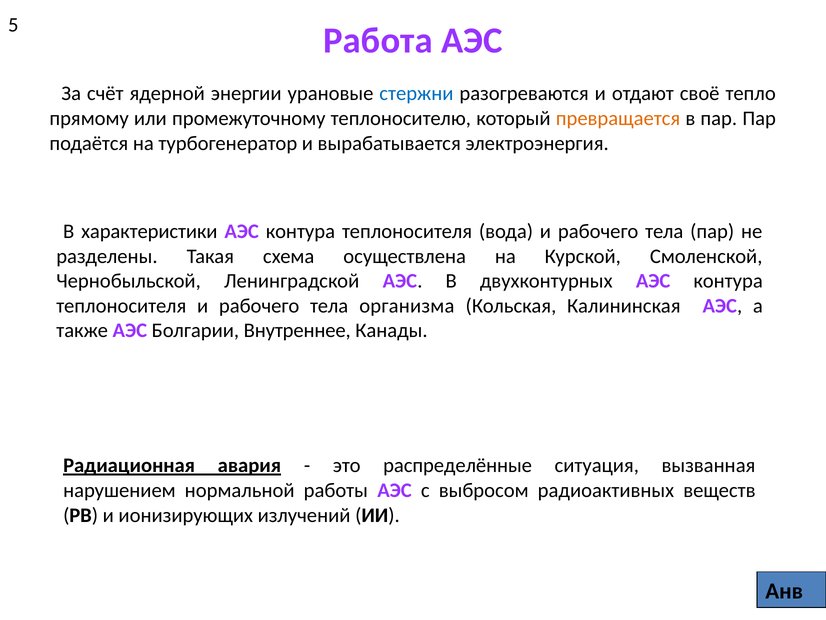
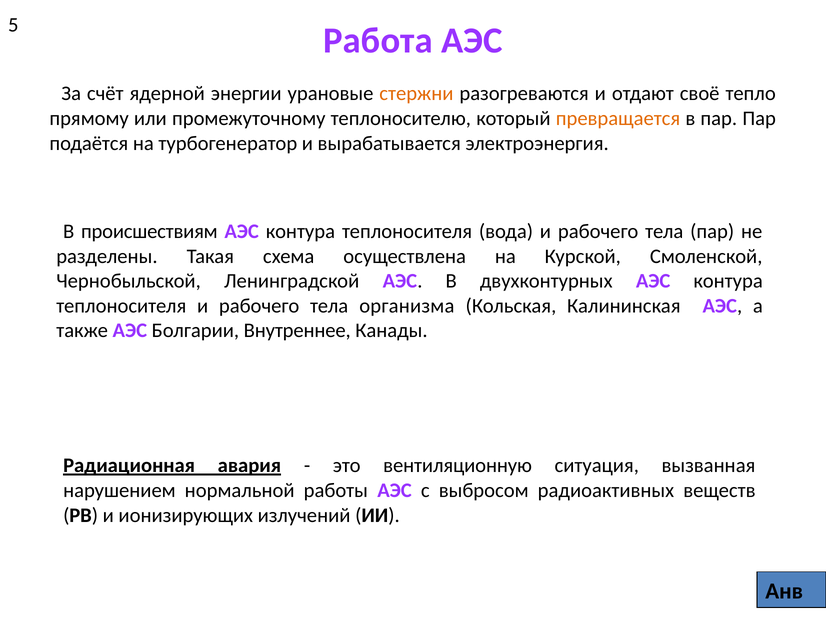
стержни colour: blue -> orange
характеристики: характеристики -> происшествиям
распределённые: распределённые -> вентиляционную
